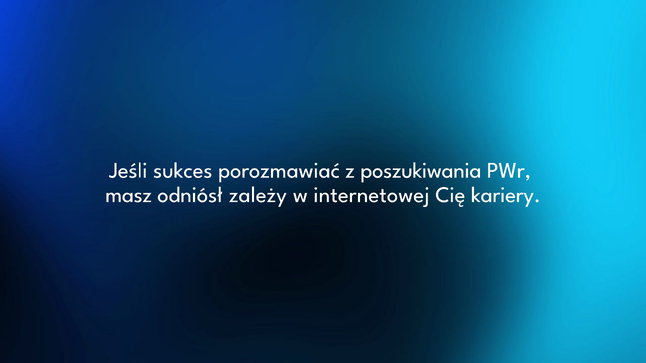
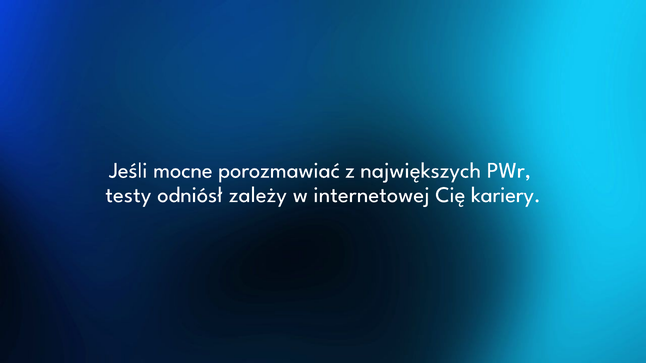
sukces: sukces -> mocne
poszukiwania: poszukiwania -> największych
masz: masz -> testy
